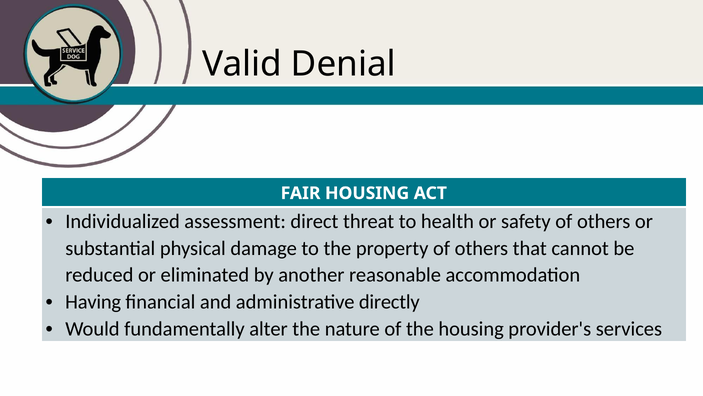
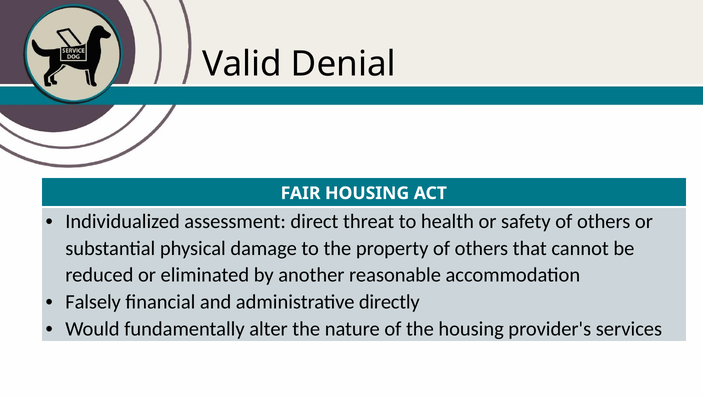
Having: Having -> Falsely
